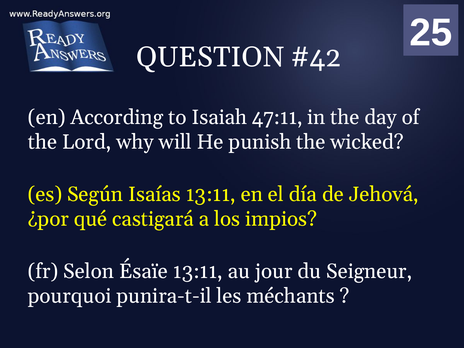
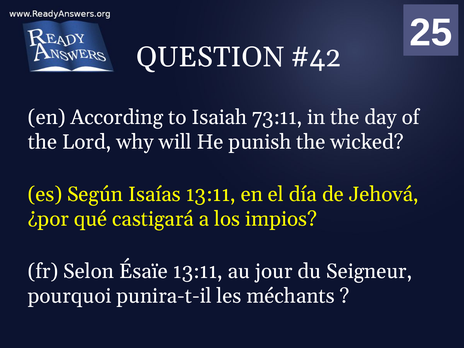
47:11: 47:11 -> 73:11
